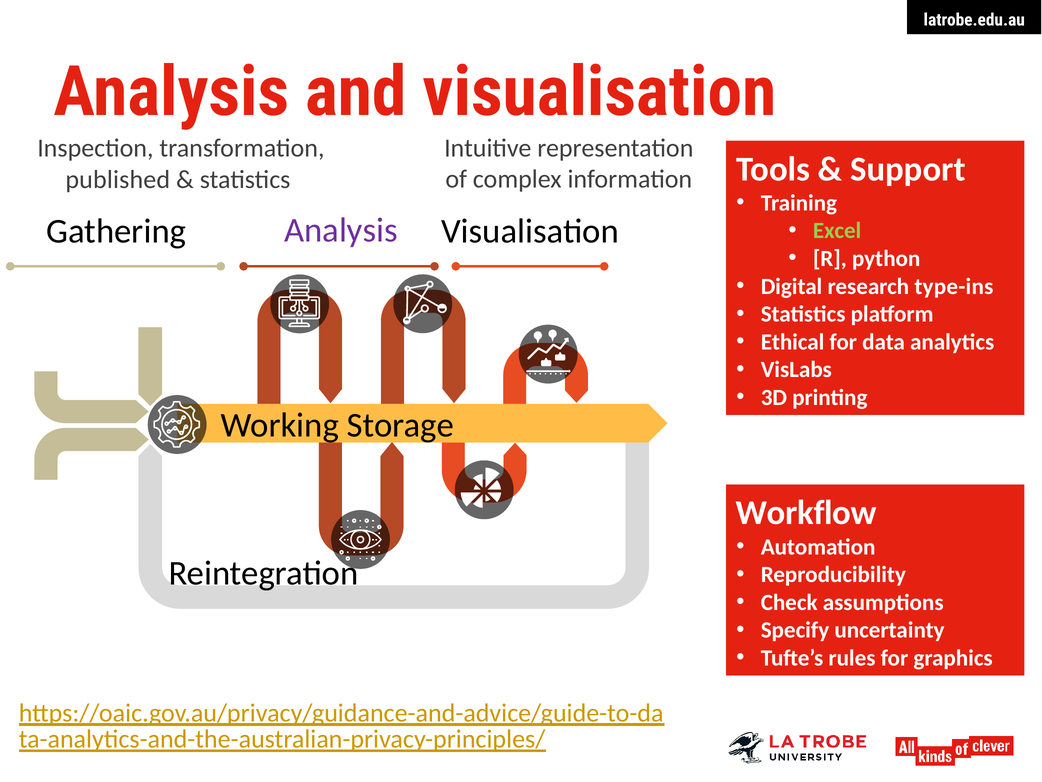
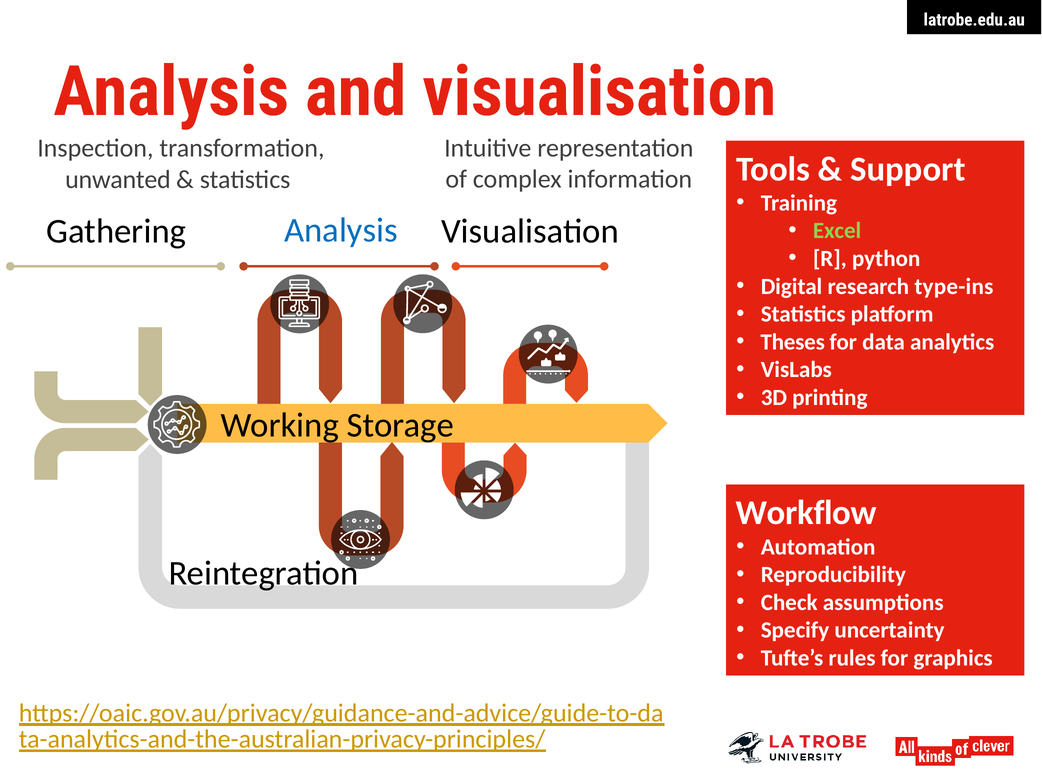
published: published -> unwanted
Analysis at (341, 230) colour: purple -> blue
Ethical: Ethical -> Theses
